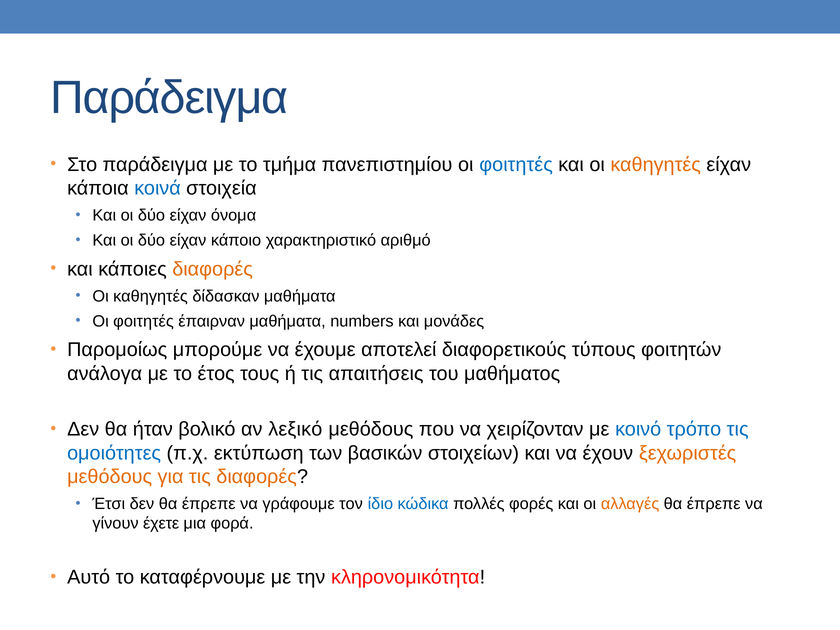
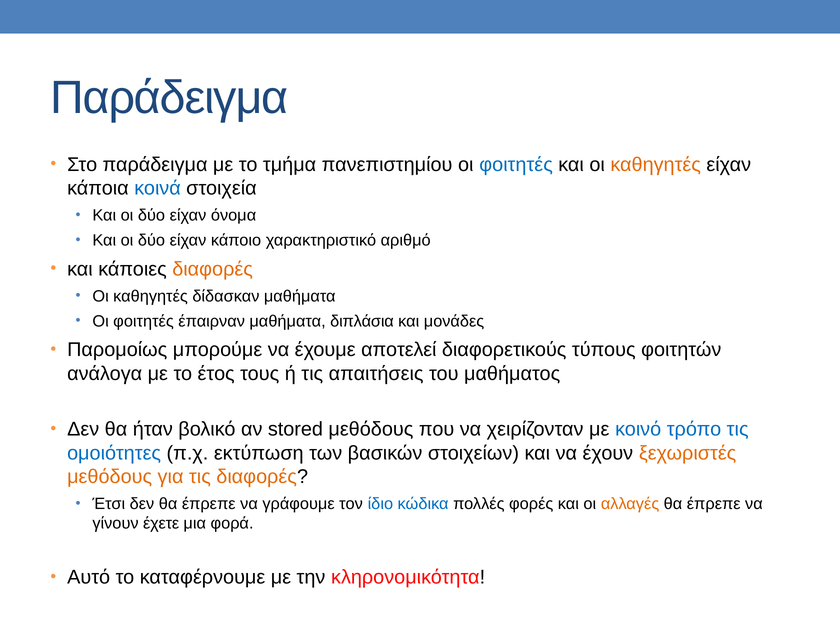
numbers: numbers -> διπλάσια
λεξικό: λεξικό -> stored
